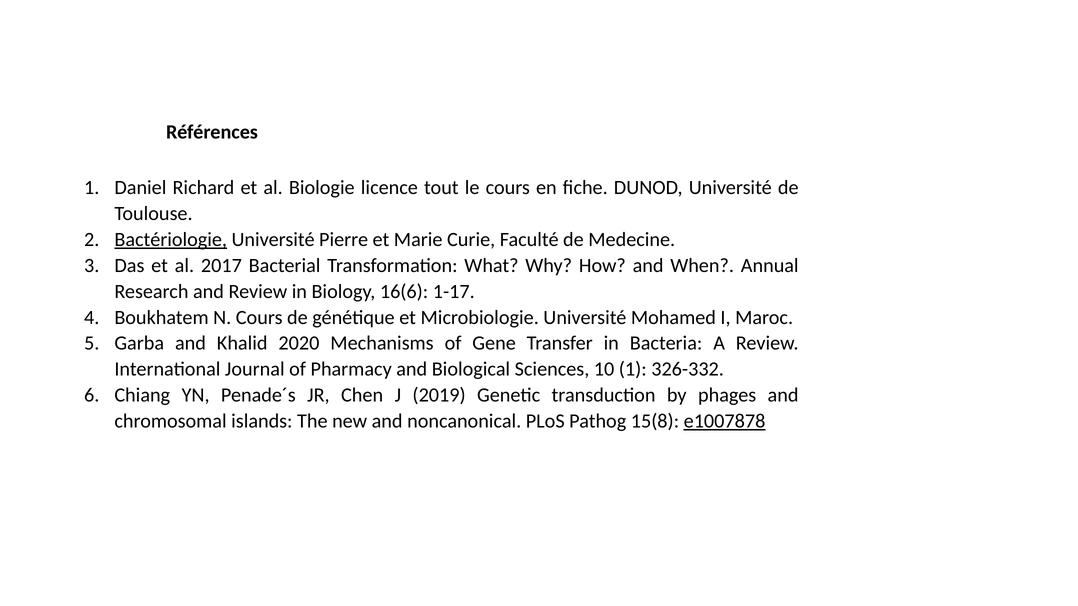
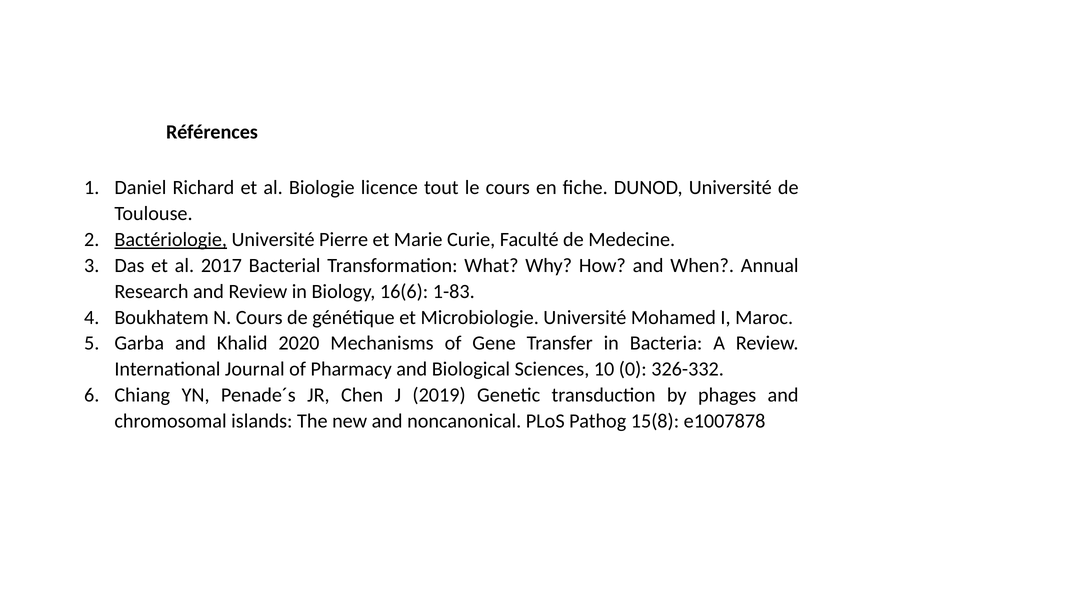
1-17: 1-17 -> 1-83
10 1: 1 -> 0
e1007878 underline: present -> none
